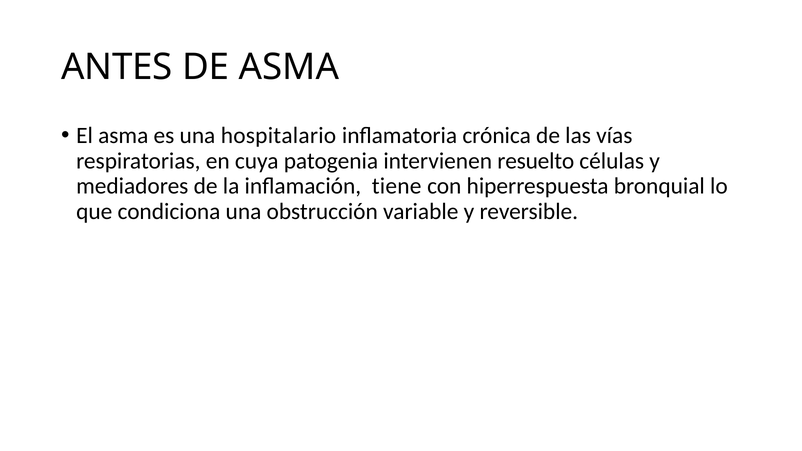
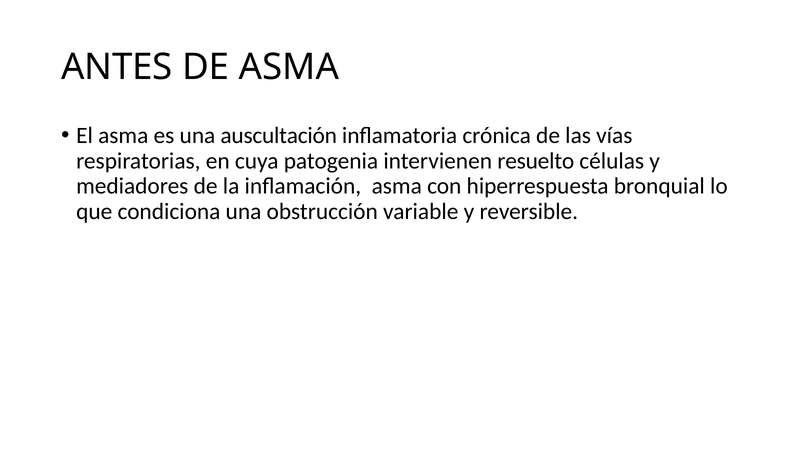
hospitalario: hospitalario -> auscultación
inflamación tiene: tiene -> asma
